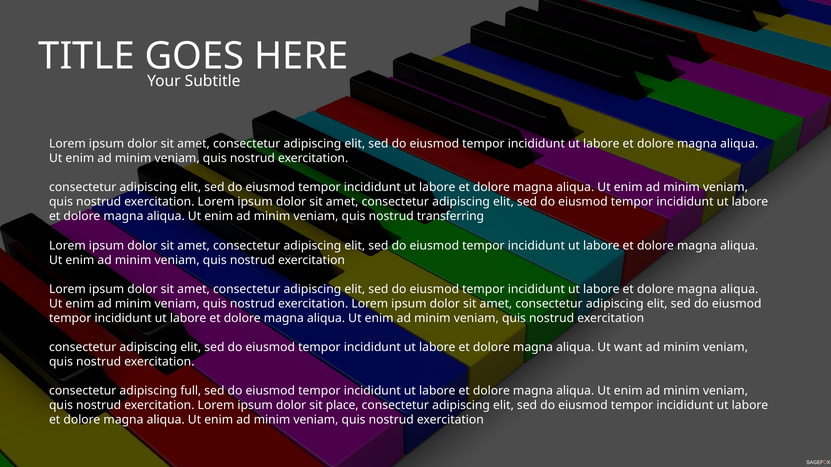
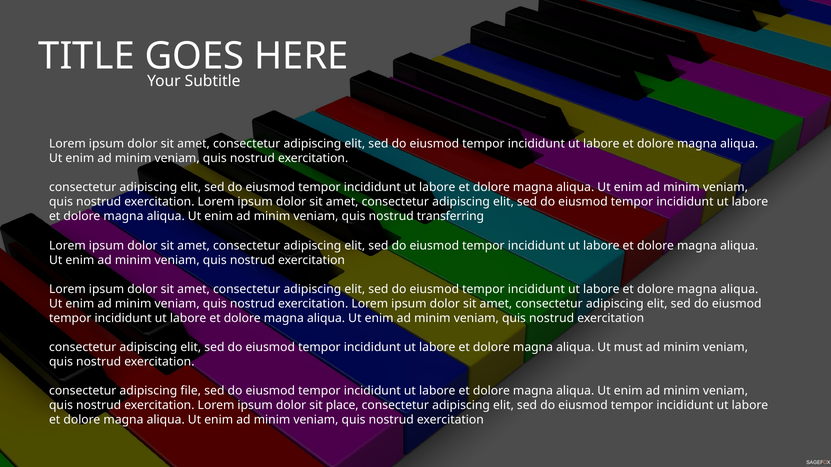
want: want -> must
full: full -> file
